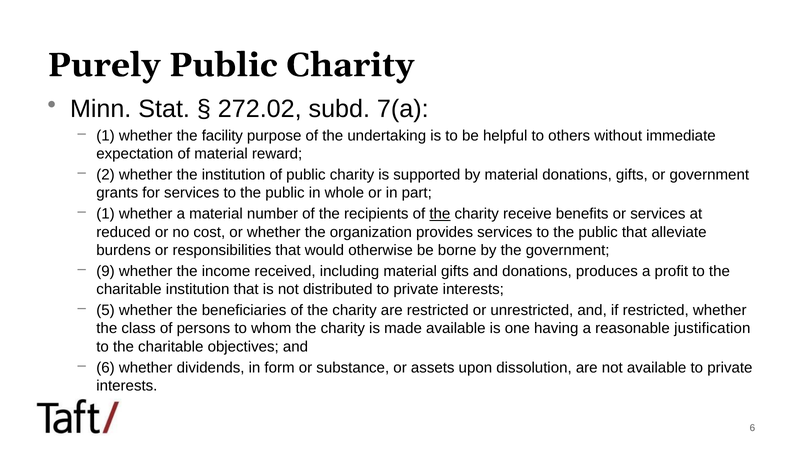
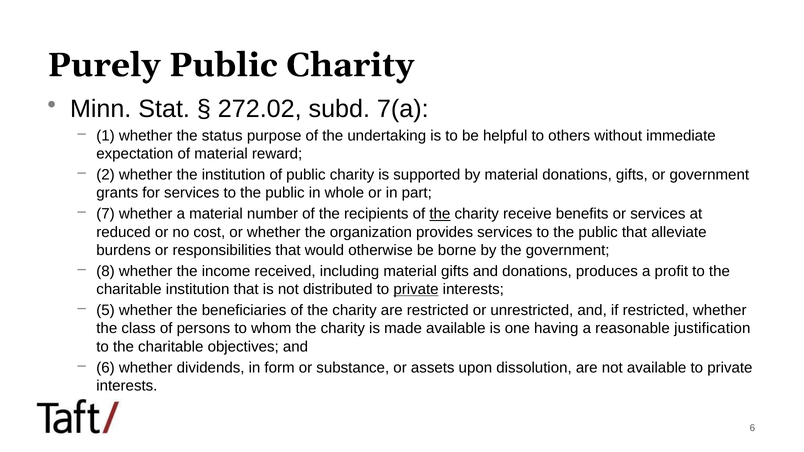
facility: facility -> status
1 at (106, 214): 1 -> 7
9: 9 -> 8
private at (416, 289) underline: none -> present
